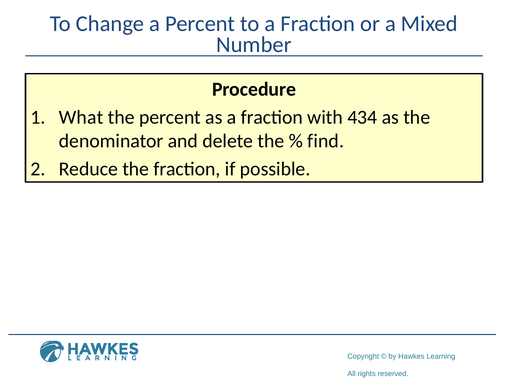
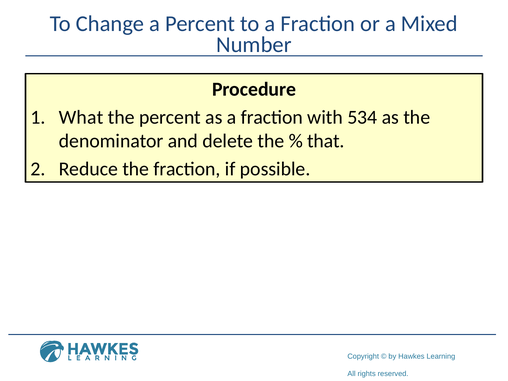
434: 434 -> 534
find: find -> that
